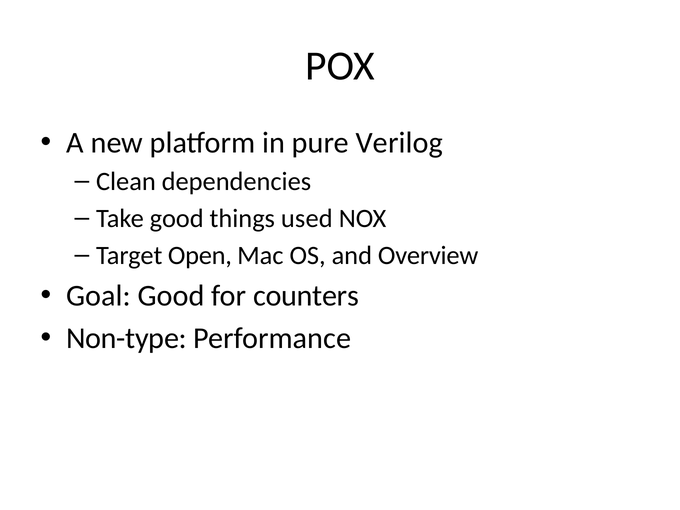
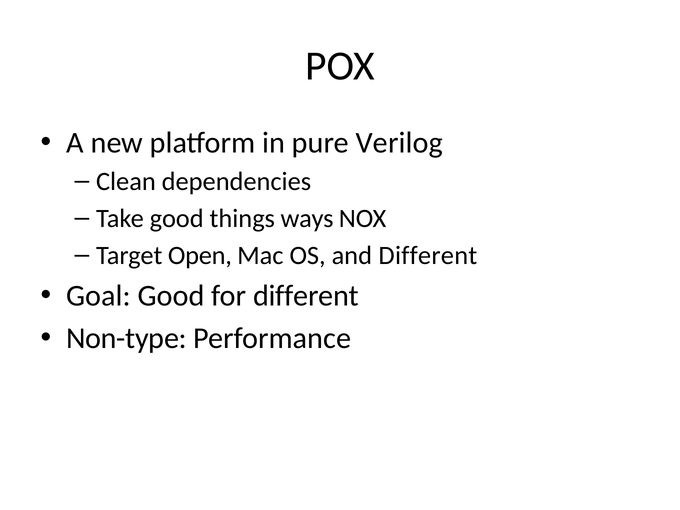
used: used -> ways
and Overview: Overview -> Different
for counters: counters -> different
